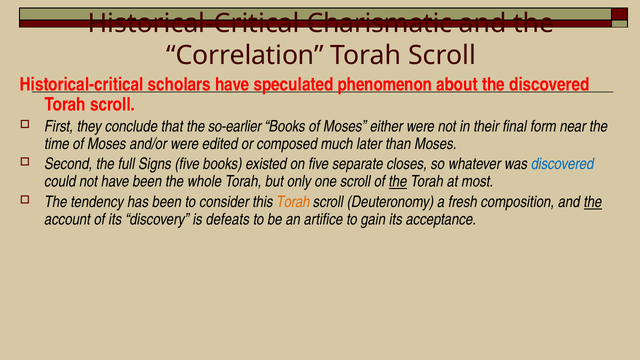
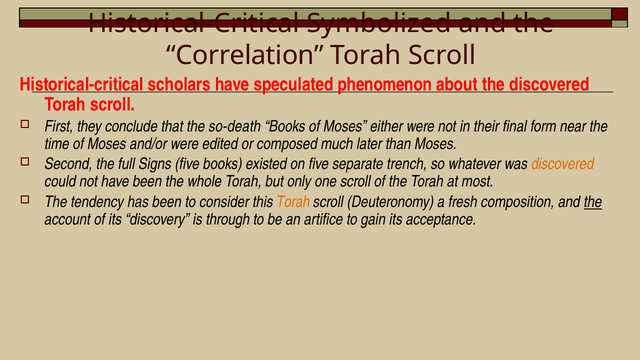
Charismatic: Charismatic -> Symbolized
so-earlier: so-earlier -> so-death
closes: closes -> trench
discovered at (563, 164) colour: blue -> orange
the at (398, 181) underline: present -> none
defeats: defeats -> through
